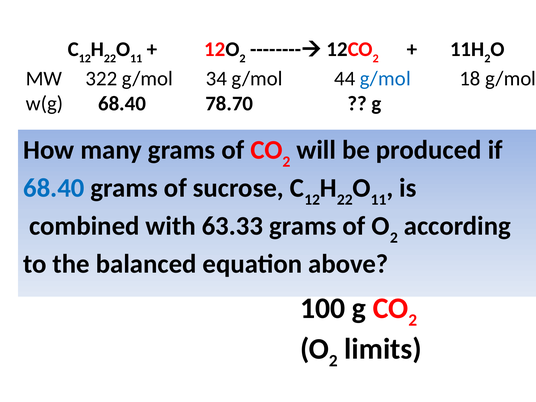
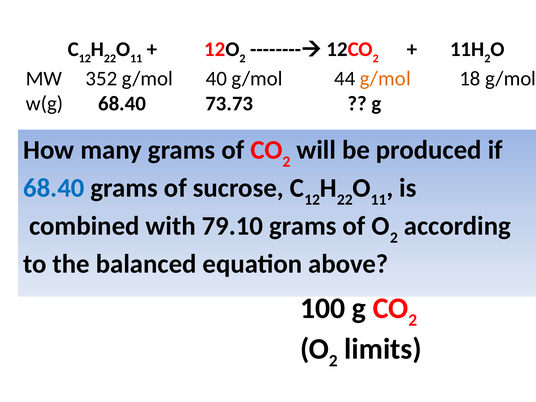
322: 322 -> 352
34: 34 -> 40
g/mol at (385, 79) colour: blue -> orange
78.70: 78.70 -> 73.73
63.33: 63.33 -> 79.10
